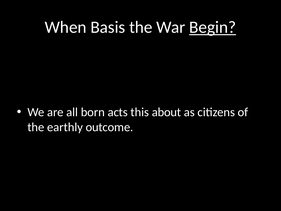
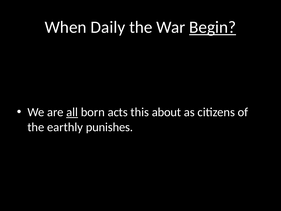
Basis: Basis -> Daily
all underline: none -> present
outcome: outcome -> punishes
